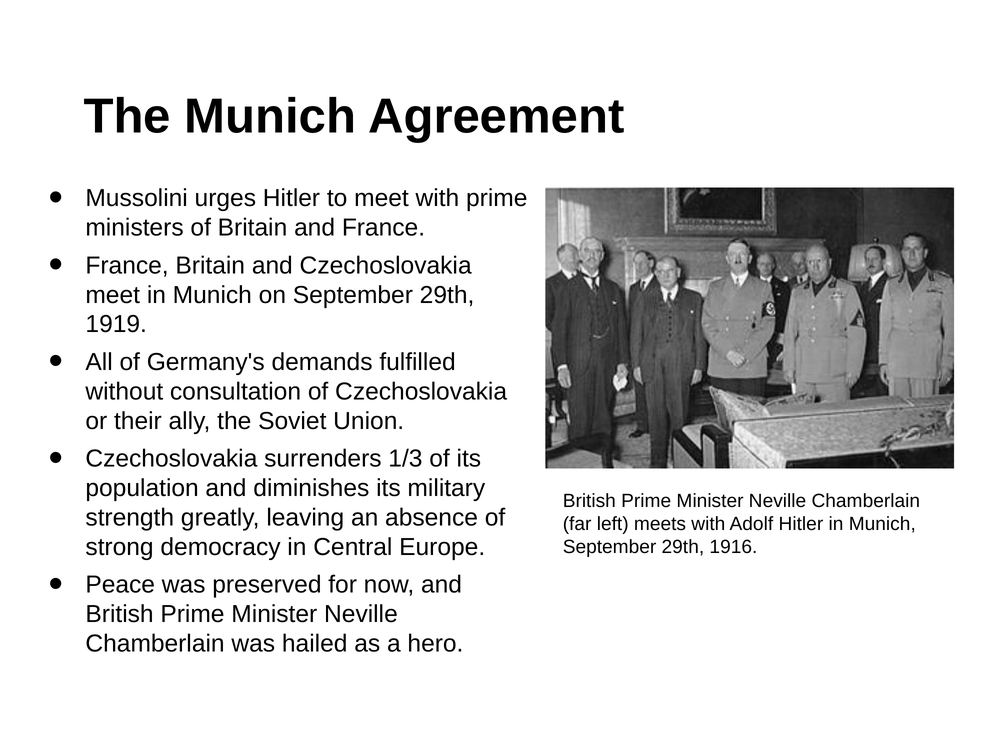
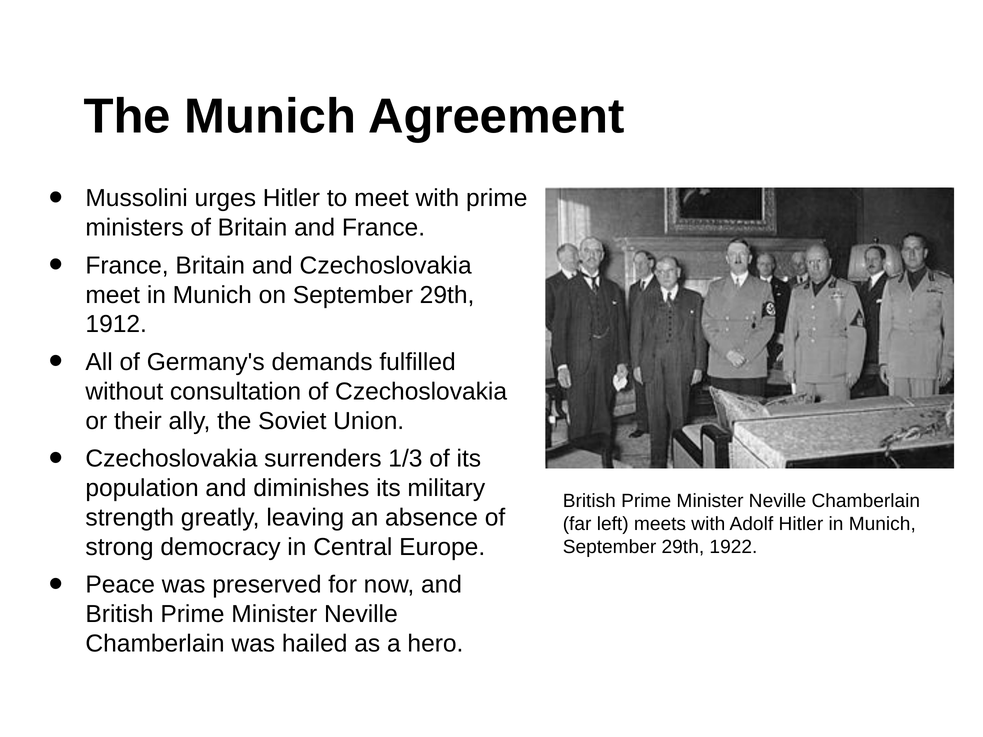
1919: 1919 -> 1912
1916: 1916 -> 1922
